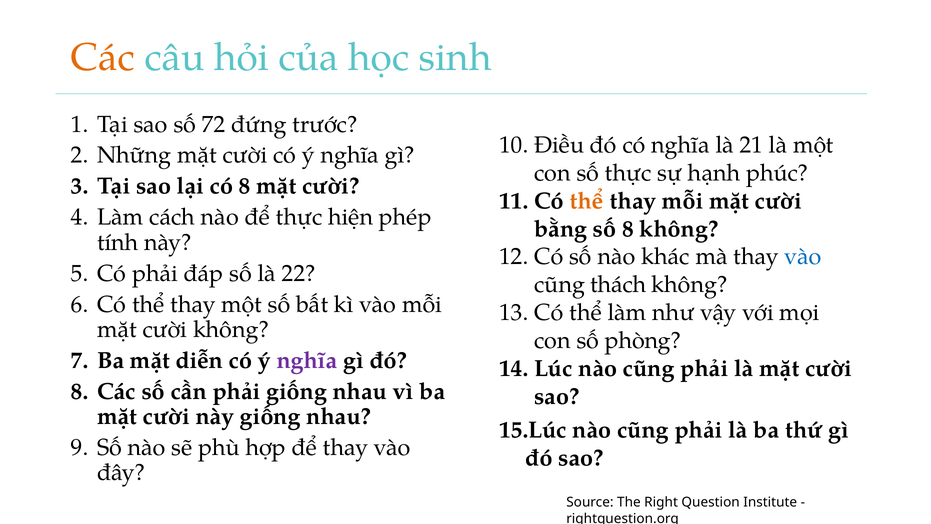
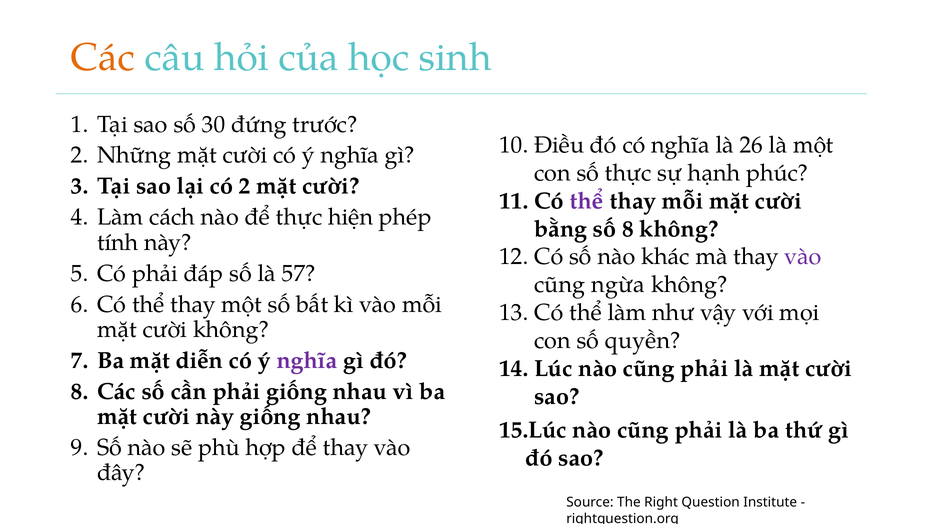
72: 72 -> 30
21: 21 -> 26
có 8: 8 -> 2
thể at (587, 201) colour: orange -> purple
vào at (803, 257) colour: blue -> purple
22: 22 -> 57
thách: thách -> ngừa
phòng: phòng -> quyền
